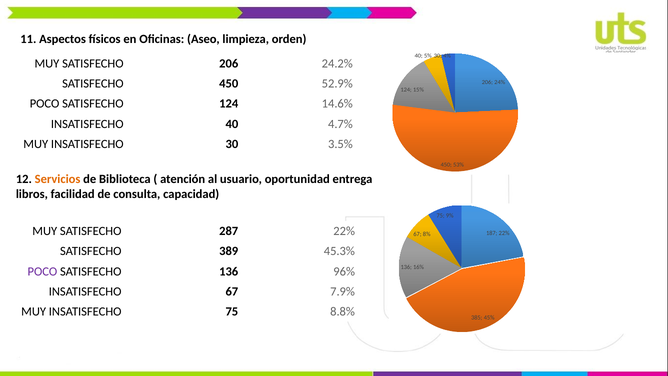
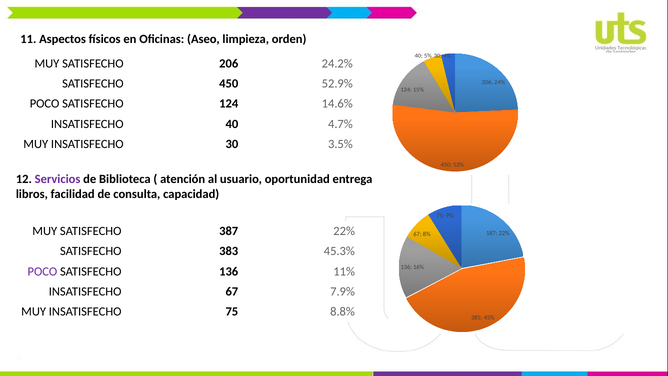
Servicios colour: orange -> purple
287: 287 -> 387
389: 389 -> 383
96%: 96% -> 11%
